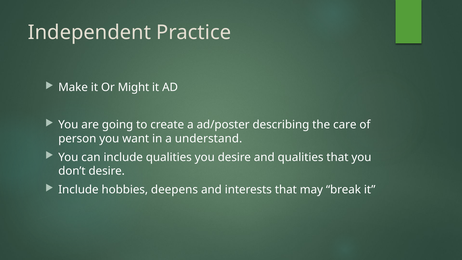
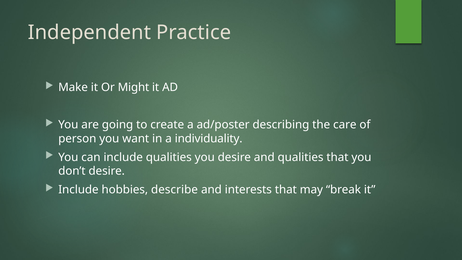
understand: understand -> individuality
deepens: deepens -> describe
